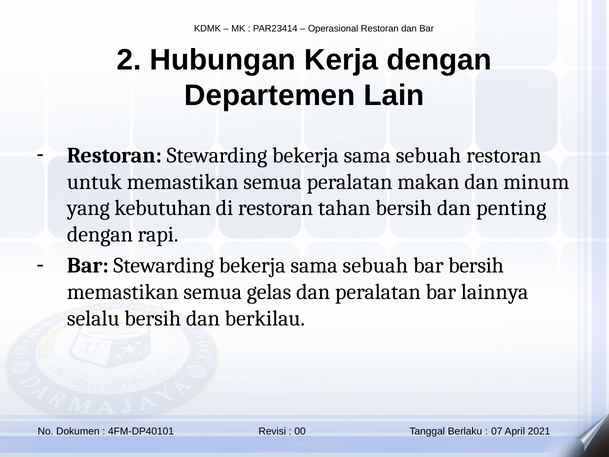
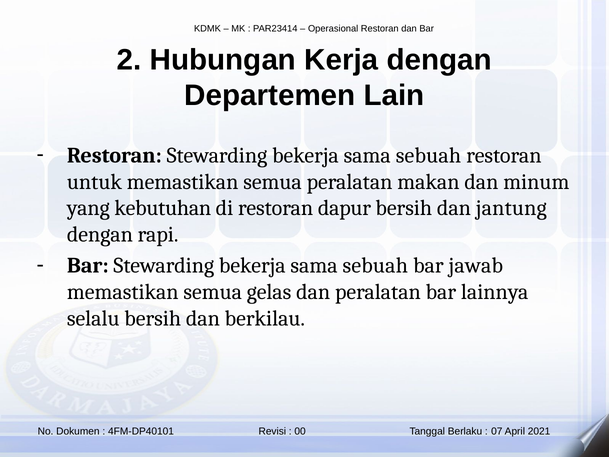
tahan: tahan -> dapur
penting: penting -> jantung
bar bersih: bersih -> jawab
